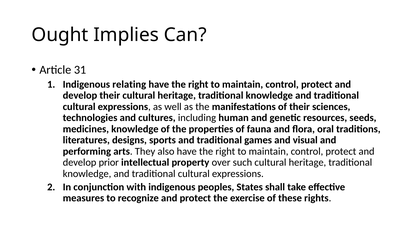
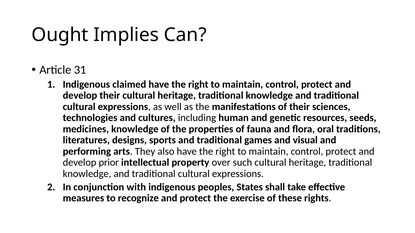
relating: relating -> claimed
